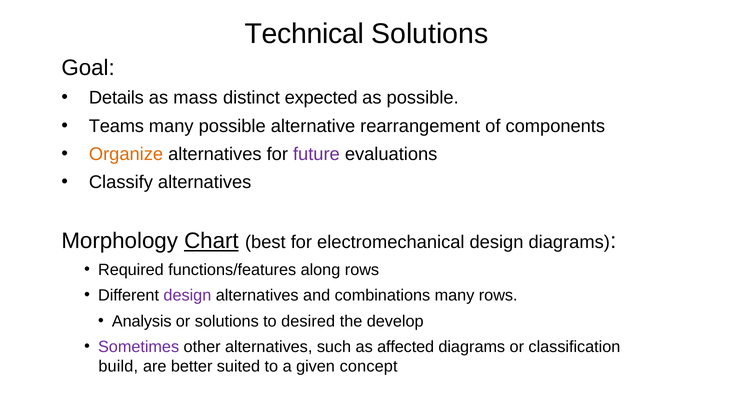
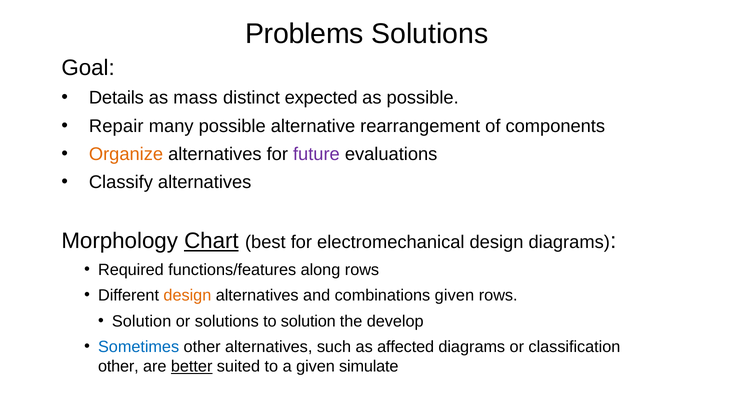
Technical: Technical -> Problems
Teams: Teams -> Repair
design at (187, 295) colour: purple -> orange
combinations many: many -> given
Analysis at (142, 321): Analysis -> Solution
to desired: desired -> solution
Sometimes colour: purple -> blue
build at (118, 366): build -> other
better underline: none -> present
concept: concept -> simulate
